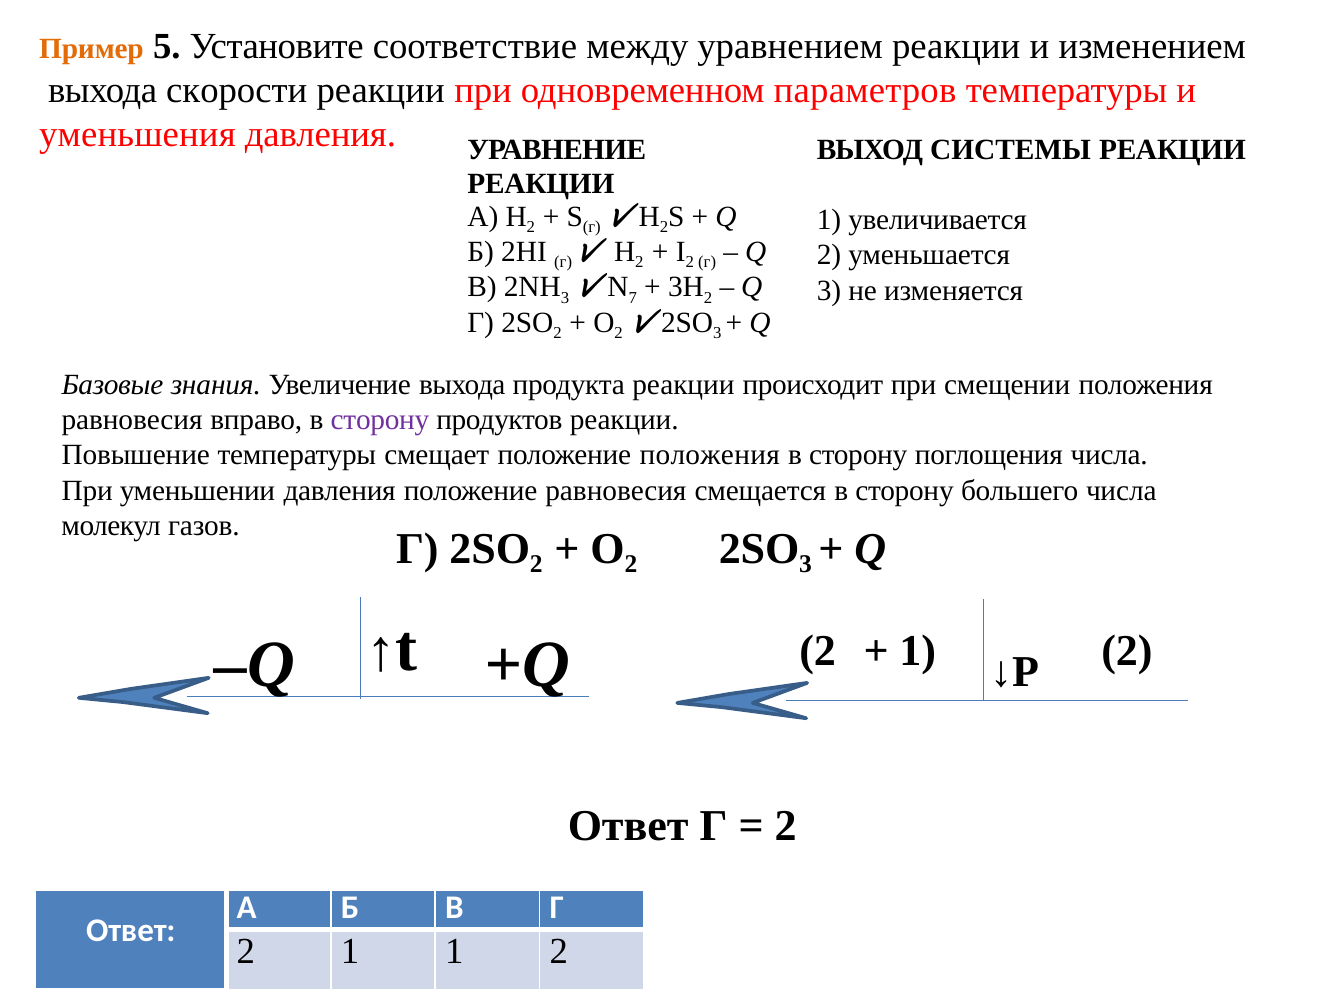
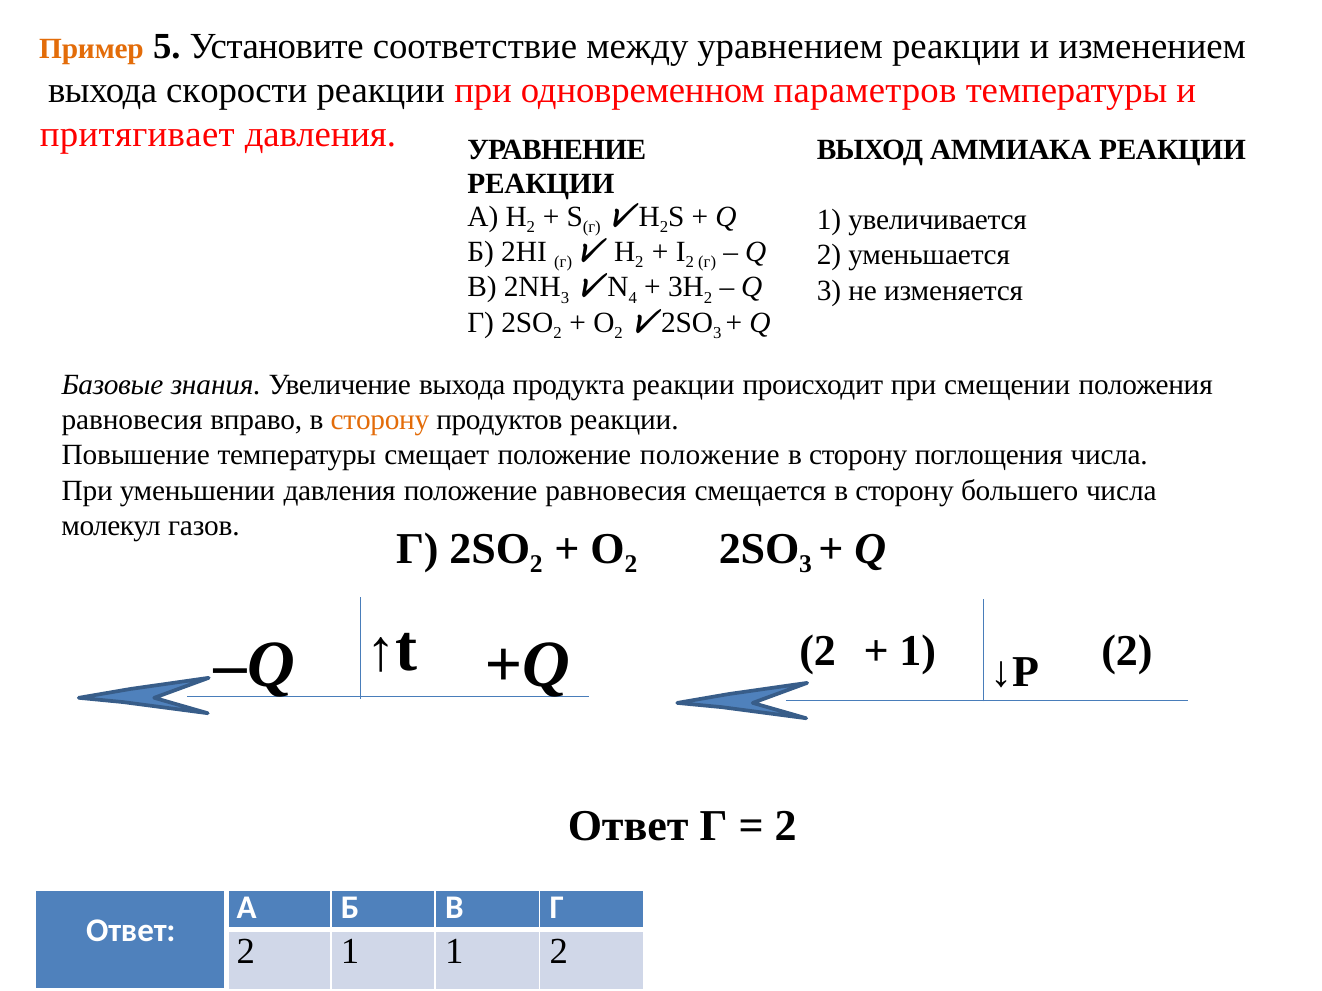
уменьшения: уменьшения -> притягивает
СИСТЕМЫ: СИСТЕМЫ -> АММИАКА
7: 7 -> 4
сторону at (380, 420) colour: purple -> orange
положение положения: положения -> положение
